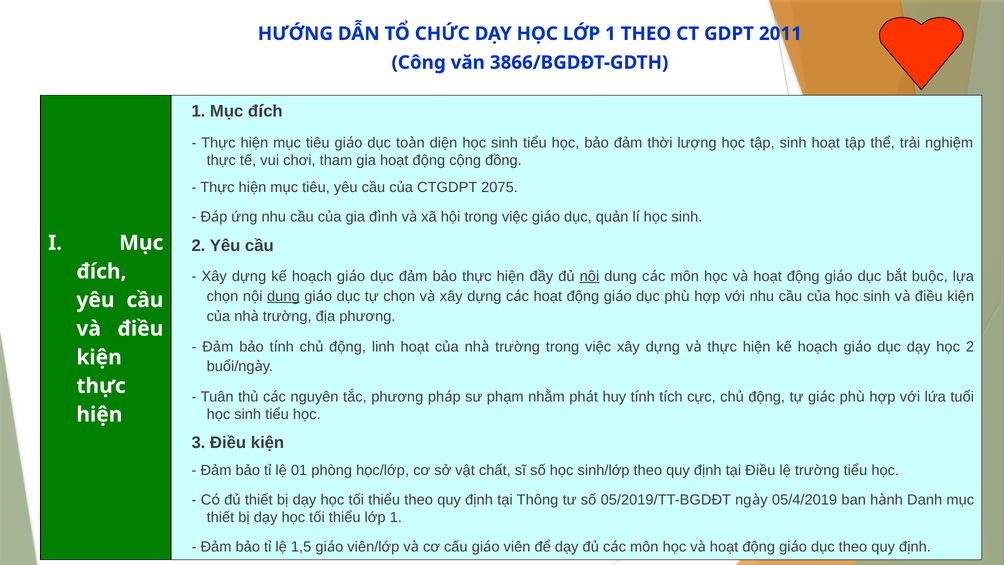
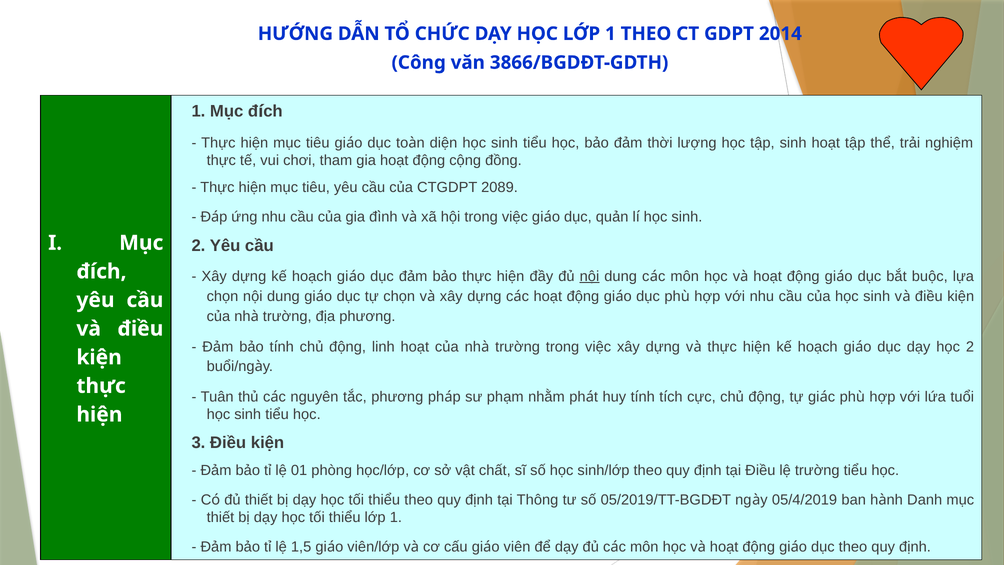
2011: 2011 -> 2014
2075: 2075 -> 2089
dung at (283, 296) underline: present -> none
